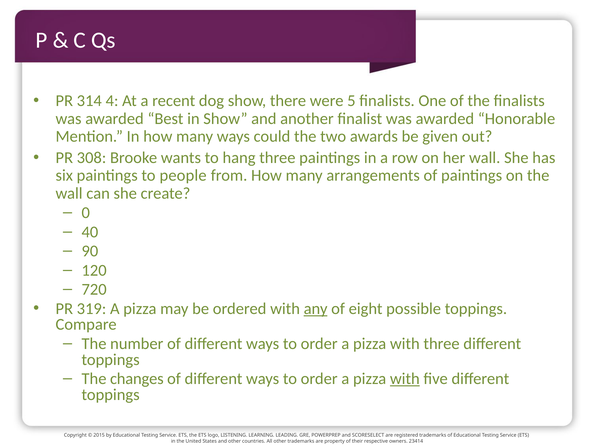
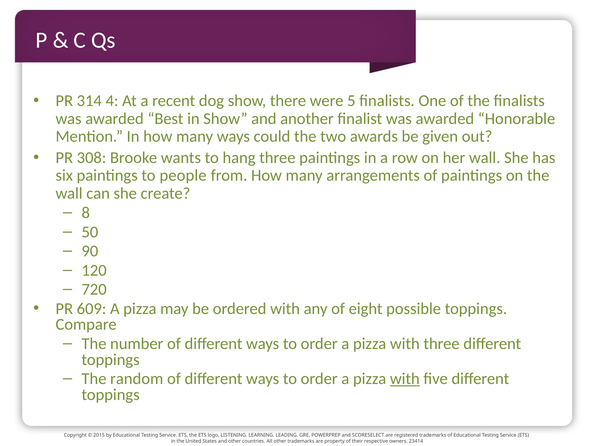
0: 0 -> 8
40: 40 -> 50
319: 319 -> 609
any underline: present -> none
changes: changes -> random
